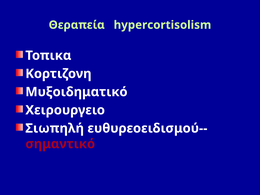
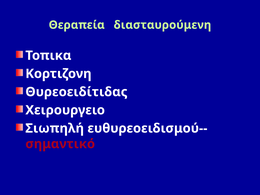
hypercortisolism: hypercortisolism -> διασταυρούμενη
Μυξοιδηματικό: Μυξοιδηματικό -> Θυρεοειδίτιδας
